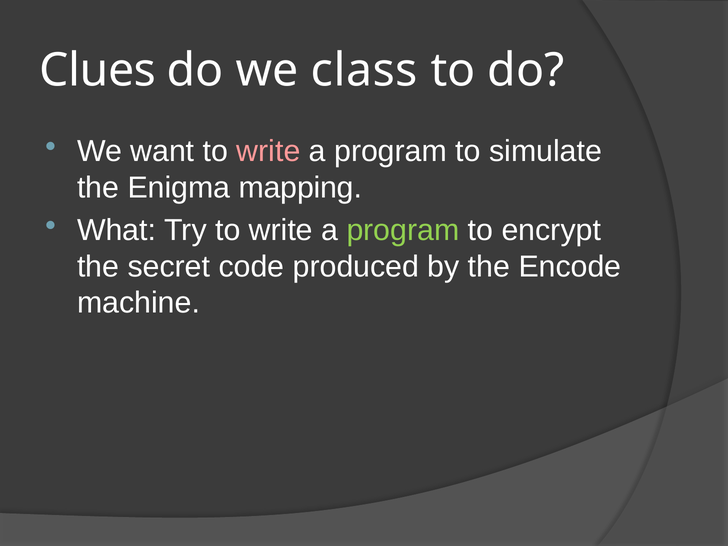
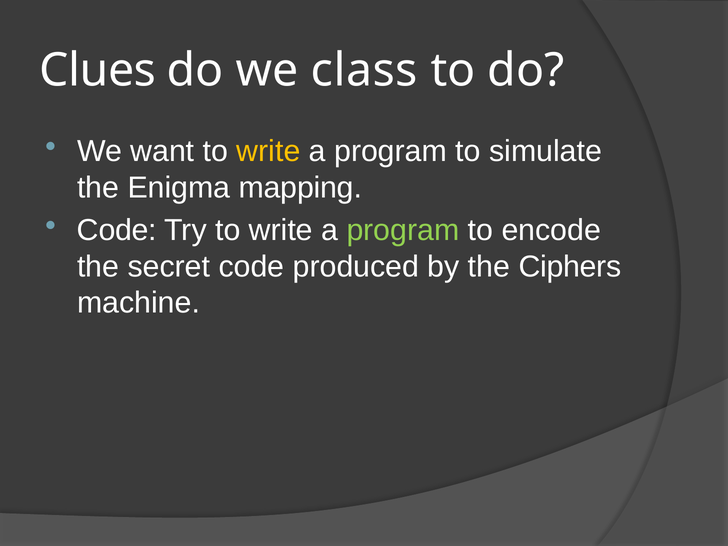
write at (268, 151) colour: pink -> yellow
What at (117, 230): What -> Code
encrypt: encrypt -> encode
Encode: Encode -> Ciphers
